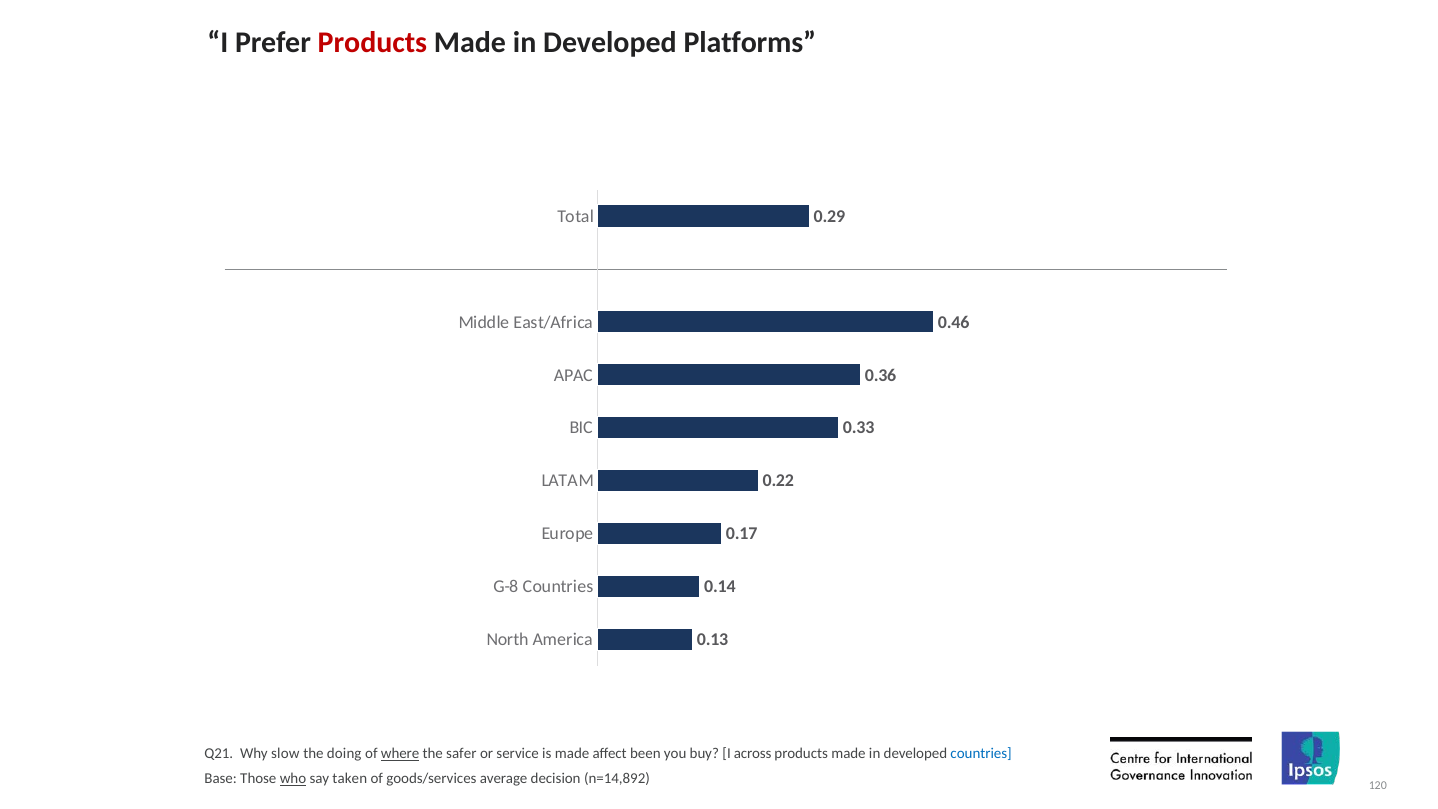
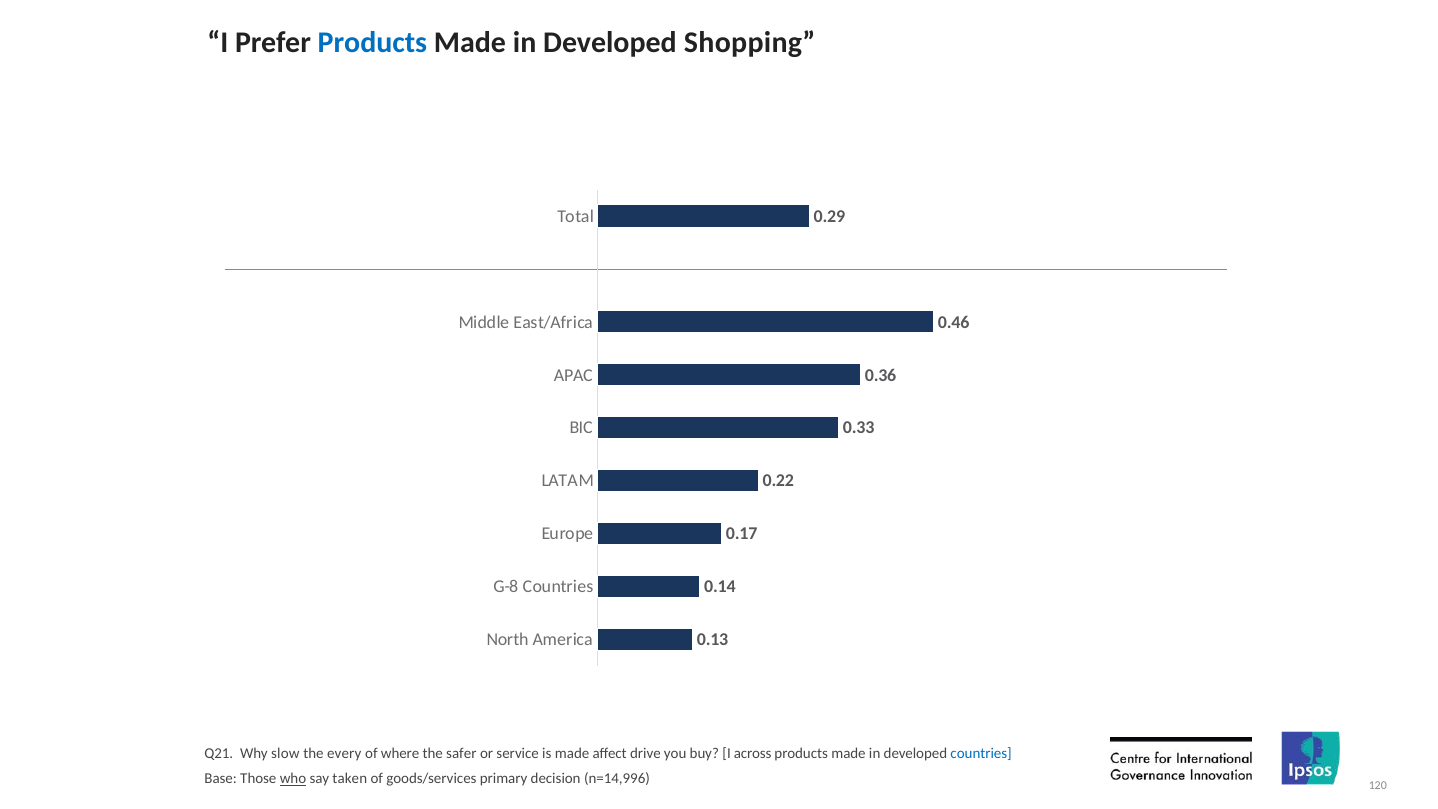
Products at (372, 43) colour: red -> blue
Platforms: Platforms -> Shopping
doing: doing -> every
where underline: present -> none
been: been -> drive
average: average -> primary
n=14,892: n=14,892 -> n=14,996
